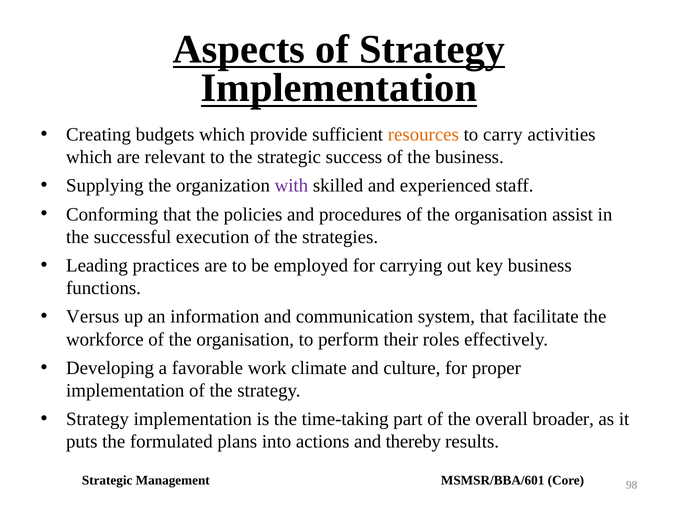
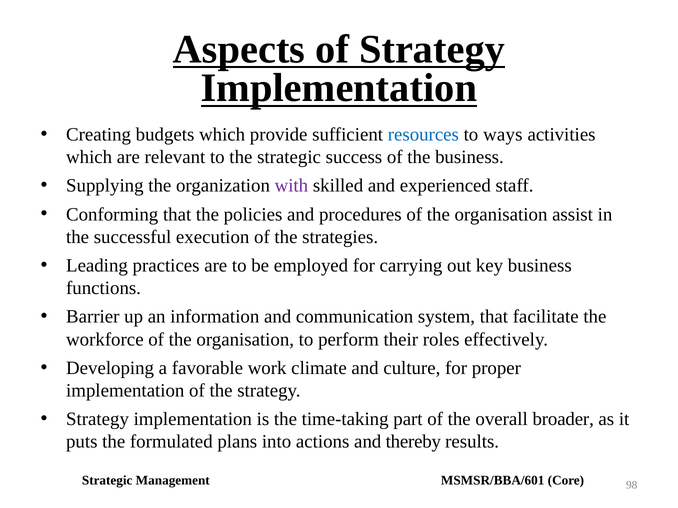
resources colour: orange -> blue
carry: carry -> ways
Versus: Versus -> Barrier
